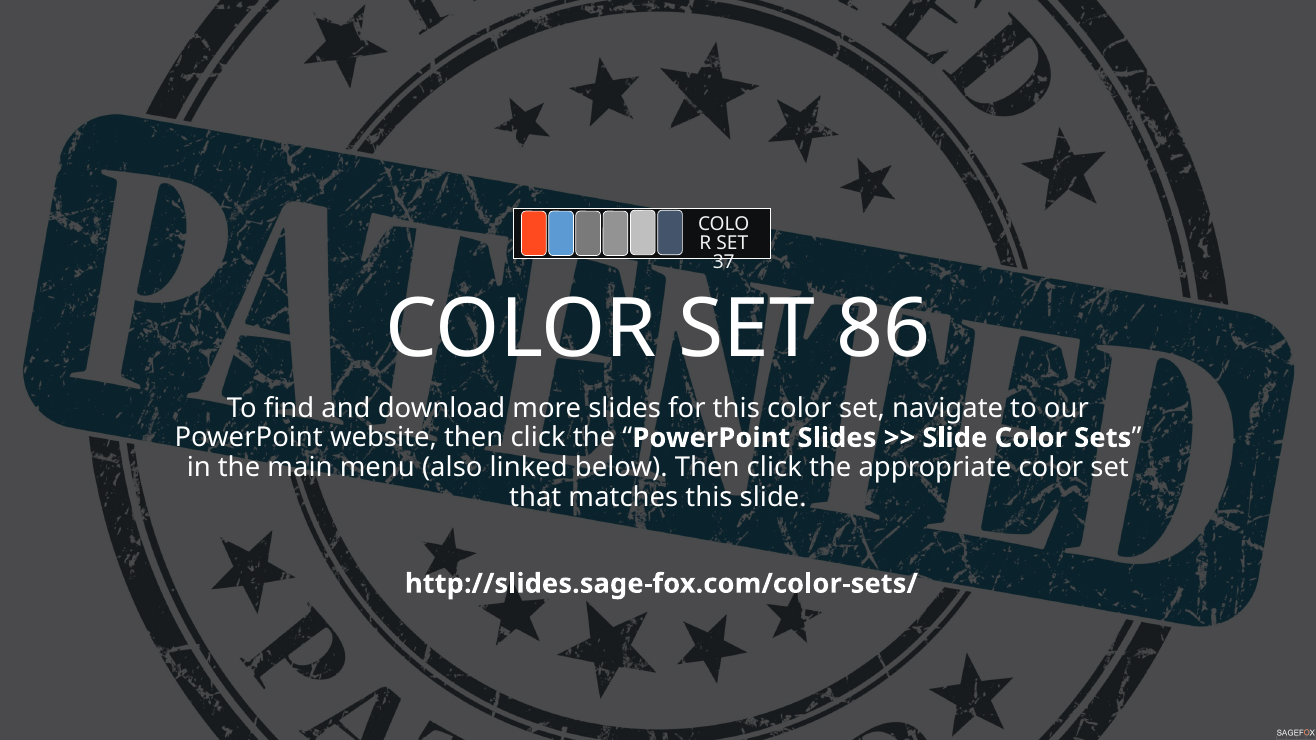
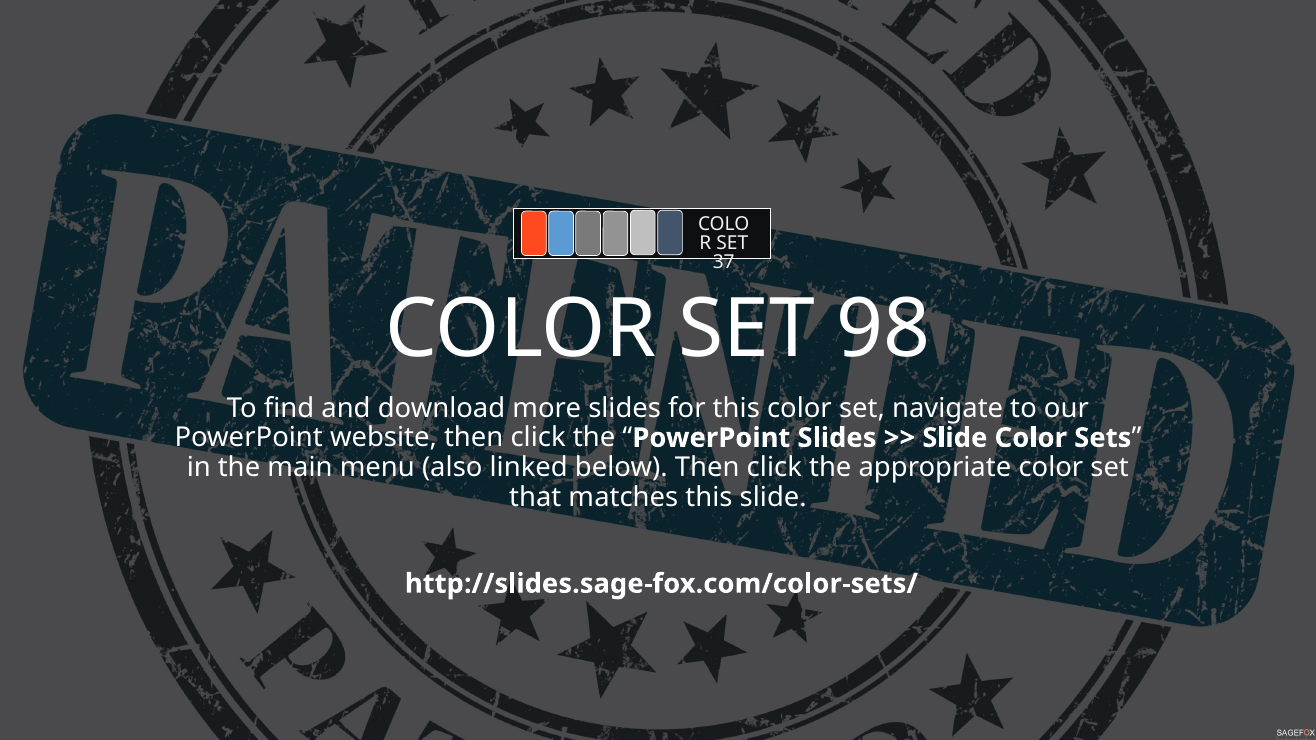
86: 86 -> 98
